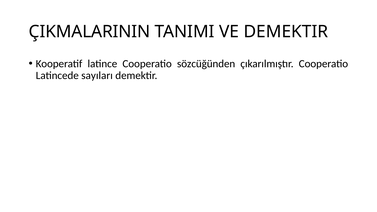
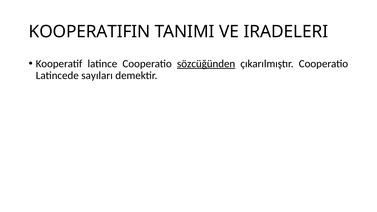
ÇIKMALARININ: ÇIKMALARININ -> KOOPERATIFIN
VE DEMEKTIR: DEMEKTIR -> IRADELERI
sözcüğünden underline: none -> present
